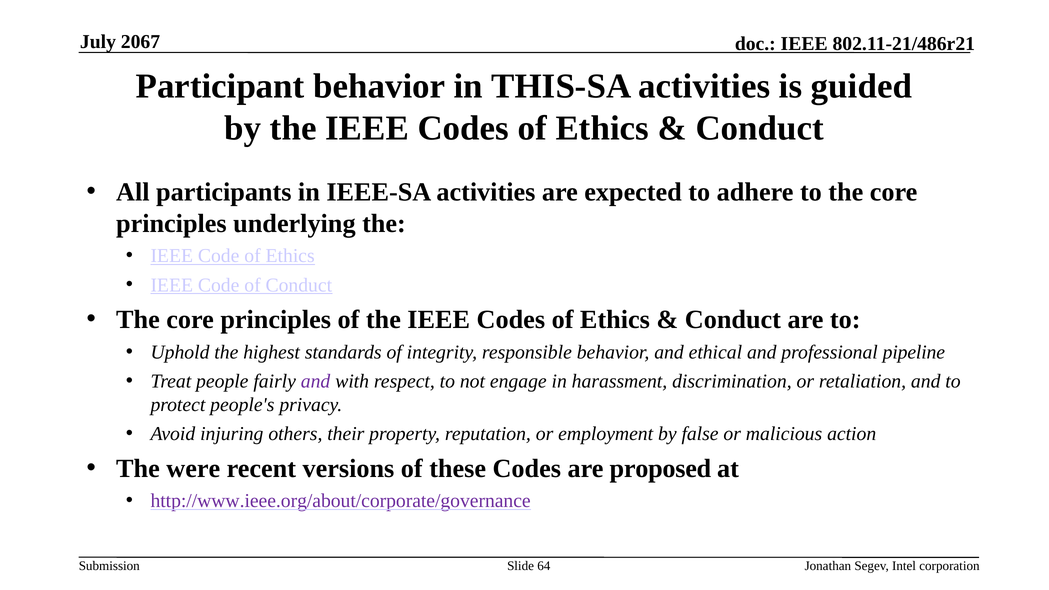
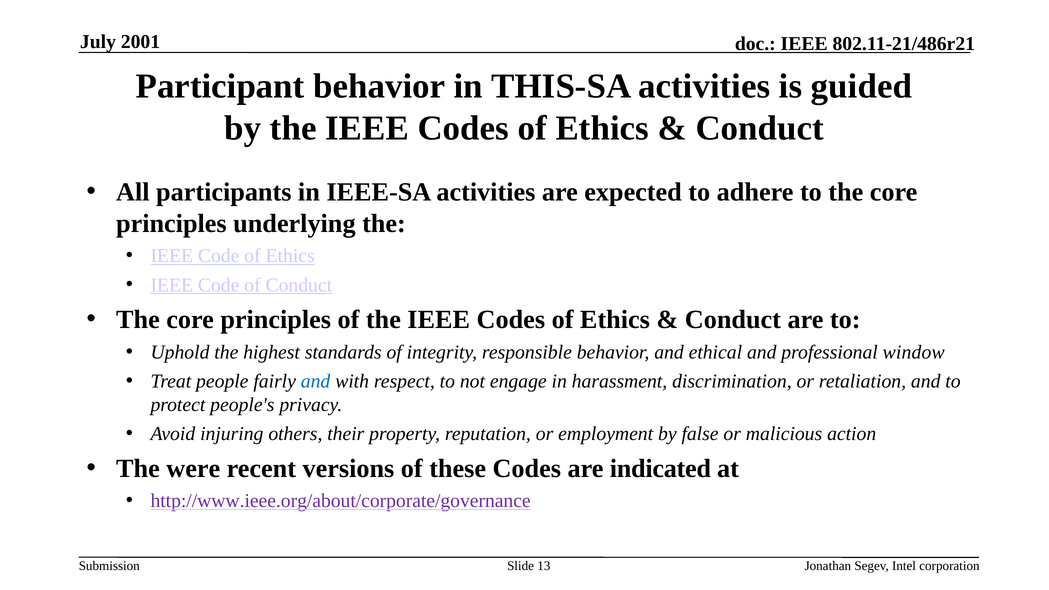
2067: 2067 -> 2001
pipeline: pipeline -> window
and at (316, 381) colour: purple -> blue
proposed: proposed -> indicated
64: 64 -> 13
